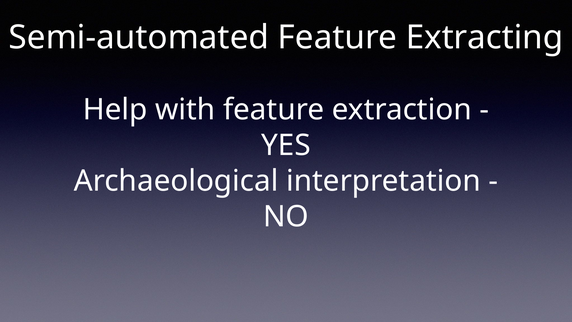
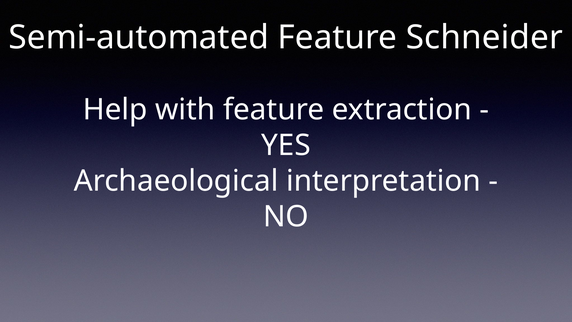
Extracting: Extracting -> Schneider
